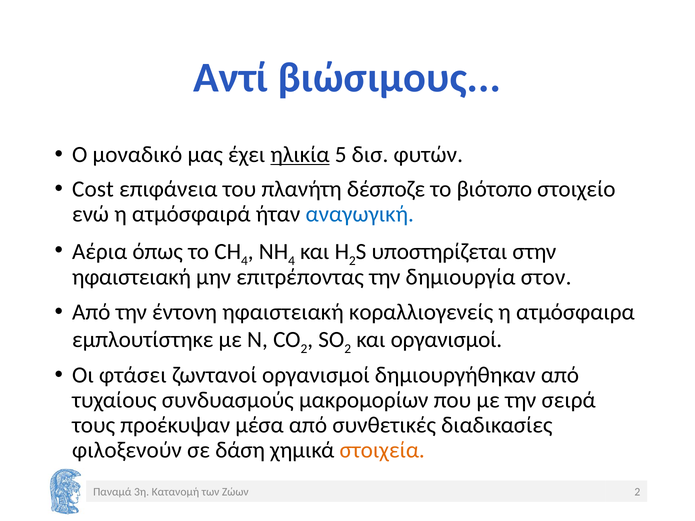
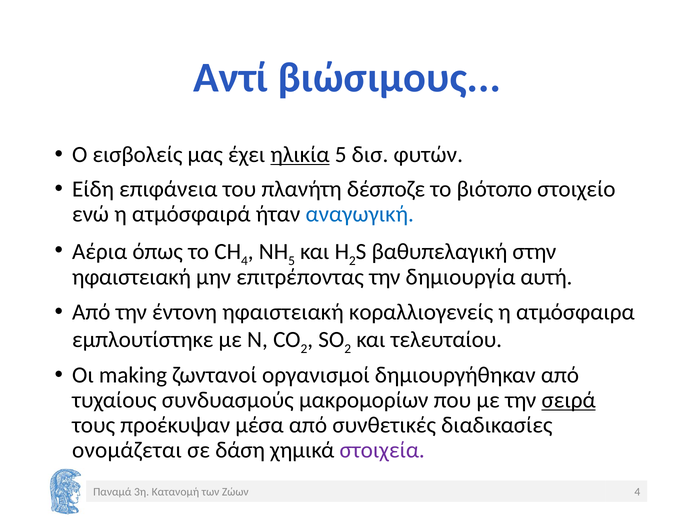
μοναδικό: μοναδικό -> εισβολείς
Cost: Cost -> Είδη
4 at (292, 261): 4 -> 5
υποστηρίζεται: υποστηρίζεται -> βαθυπελαγική
στον: στον -> αυτή
και οργανισμοί: οργανισμοί -> τελευταίου
φτάσει: φτάσει -> making
σειρά underline: none -> present
φιλοξενούν: φιλοξενούν -> ονομάζεται
στοιχεία colour: orange -> purple
Ζώων 2: 2 -> 4
